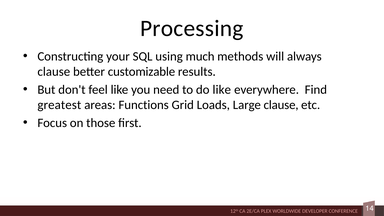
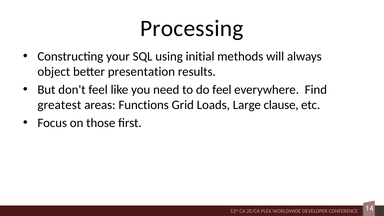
much: much -> initial
clause at (54, 72): clause -> object
customizable: customizable -> presentation
do like: like -> feel
